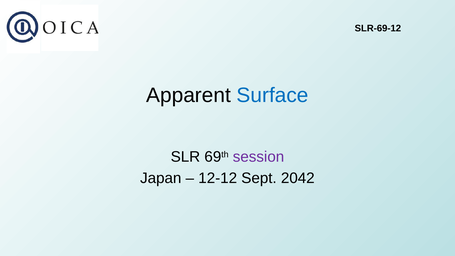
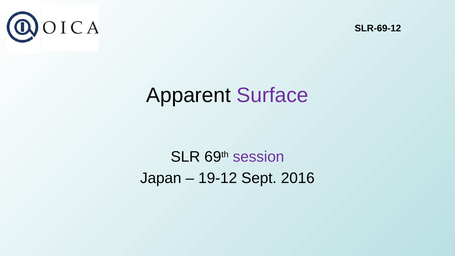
Surface colour: blue -> purple
12-12: 12-12 -> 19-12
2042: 2042 -> 2016
